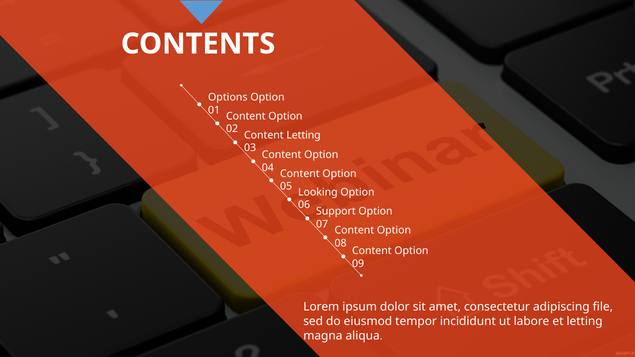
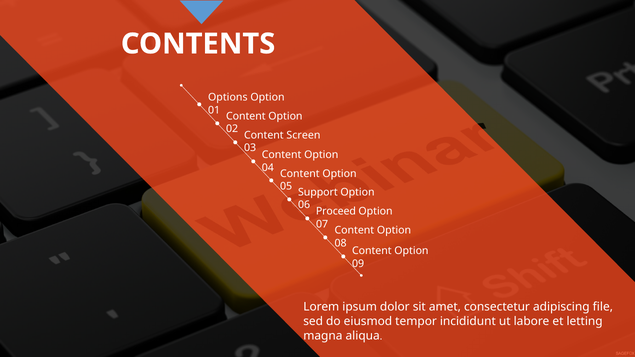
Content Letting: Letting -> Screen
Looking: Looking -> Support
Support: Support -> Proceed
